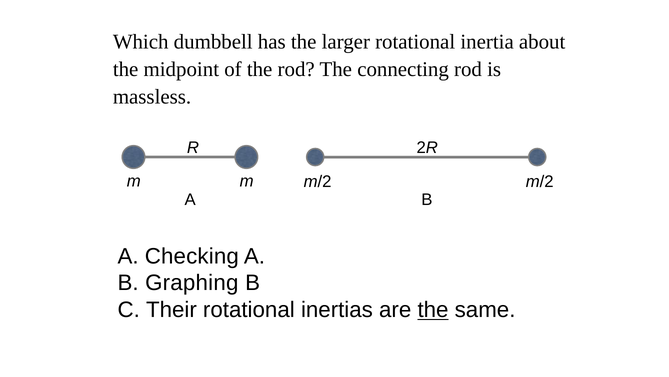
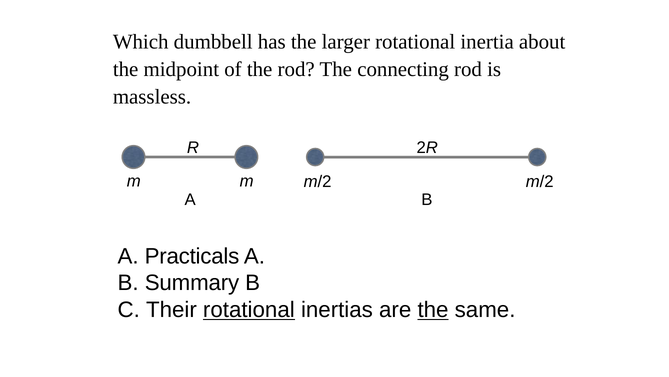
Checking: Checking -> Practicals
Graphing: Graphing -> Summary
rotational at (249, 309) underline: none -> present
